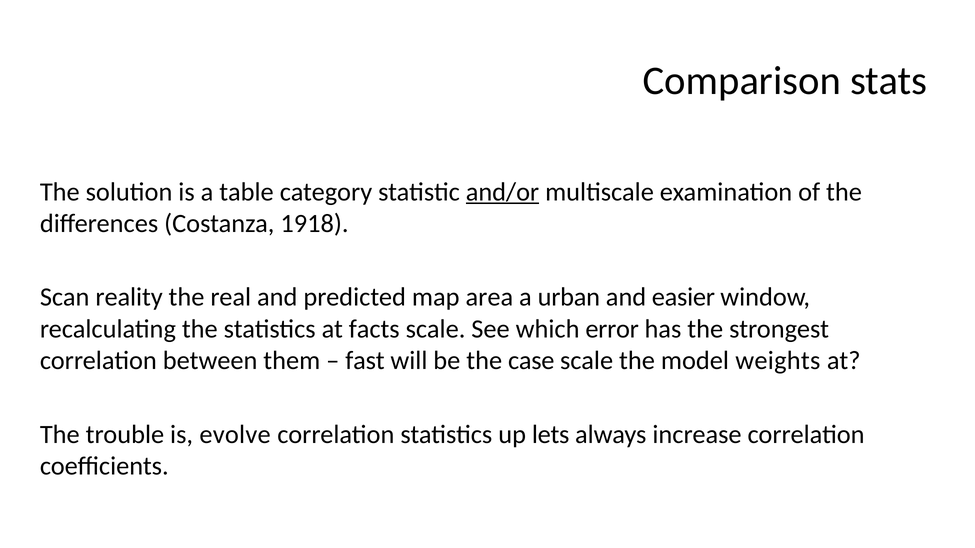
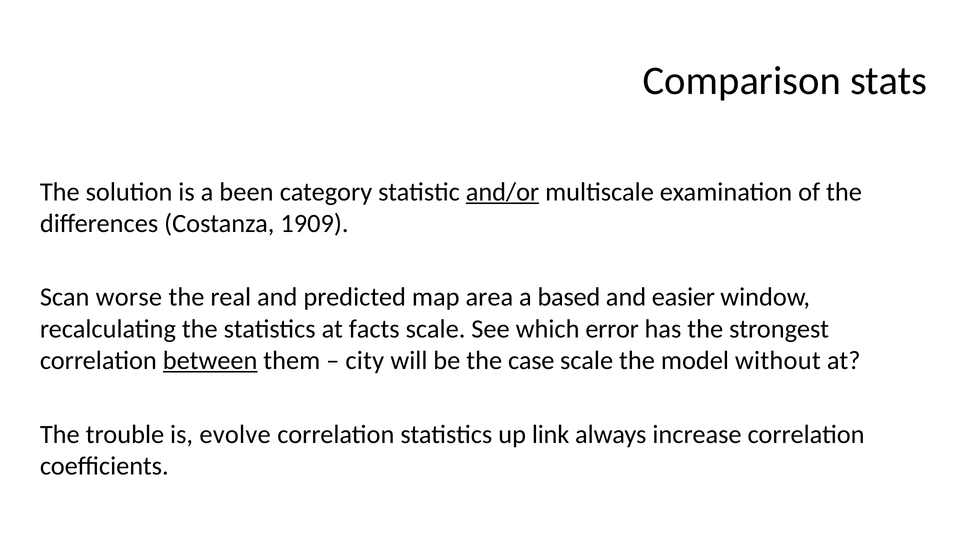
table: table -> been
1918: 1918 -> 1909
reality: reality -> worse
urban: urban -> based
between underline: none -> present
fast: fast -> city
weights: weights -> without
lets: lets -> link
